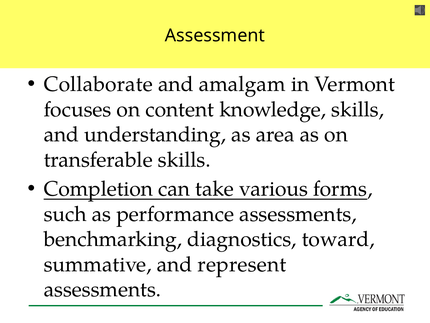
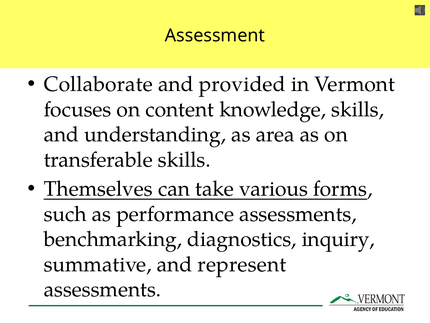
amalgam: amalgam -> provided
Completion: Completion -> Themselves
toward: toward -> inquiry
